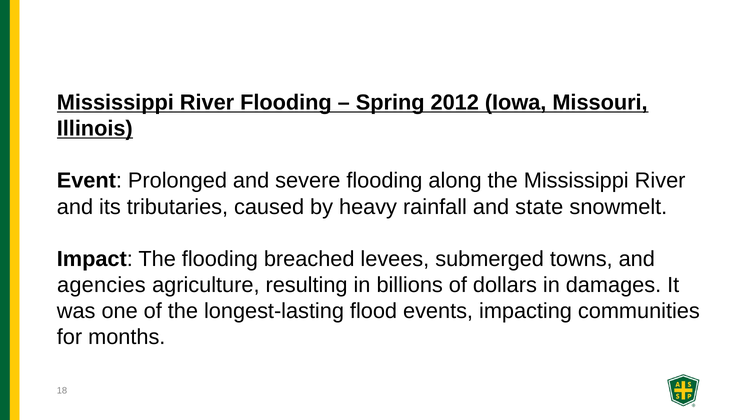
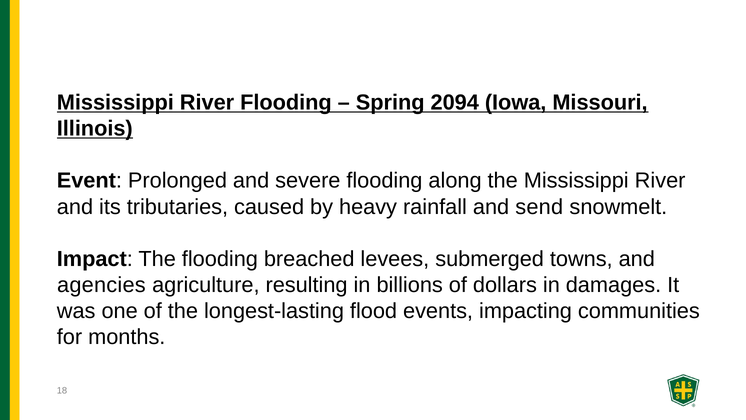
2012: 2012 -> 2094
state: state -> send
